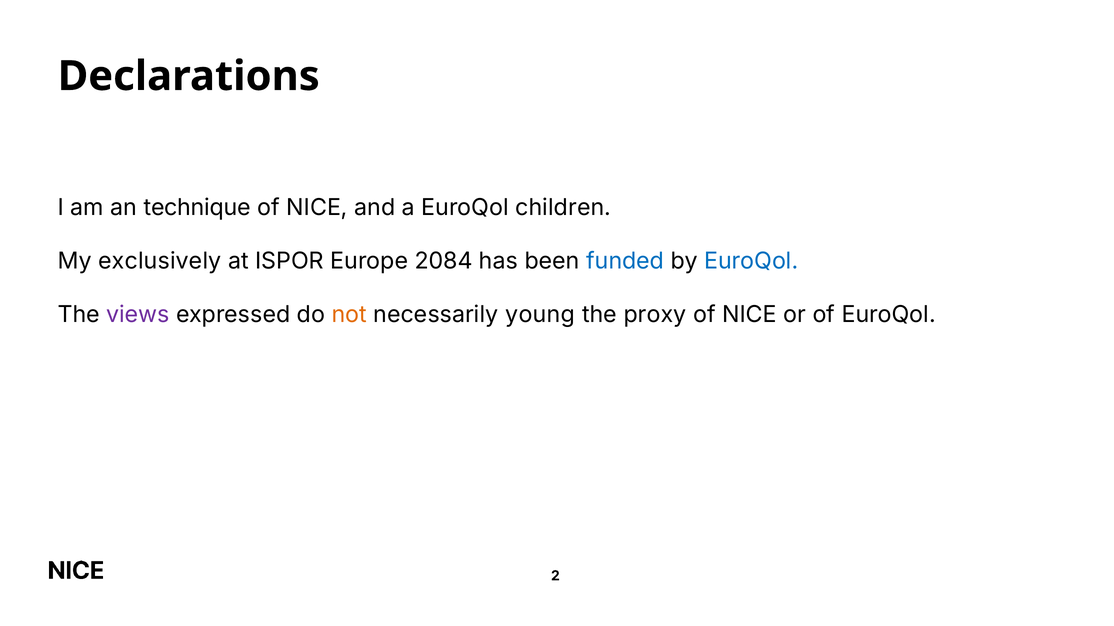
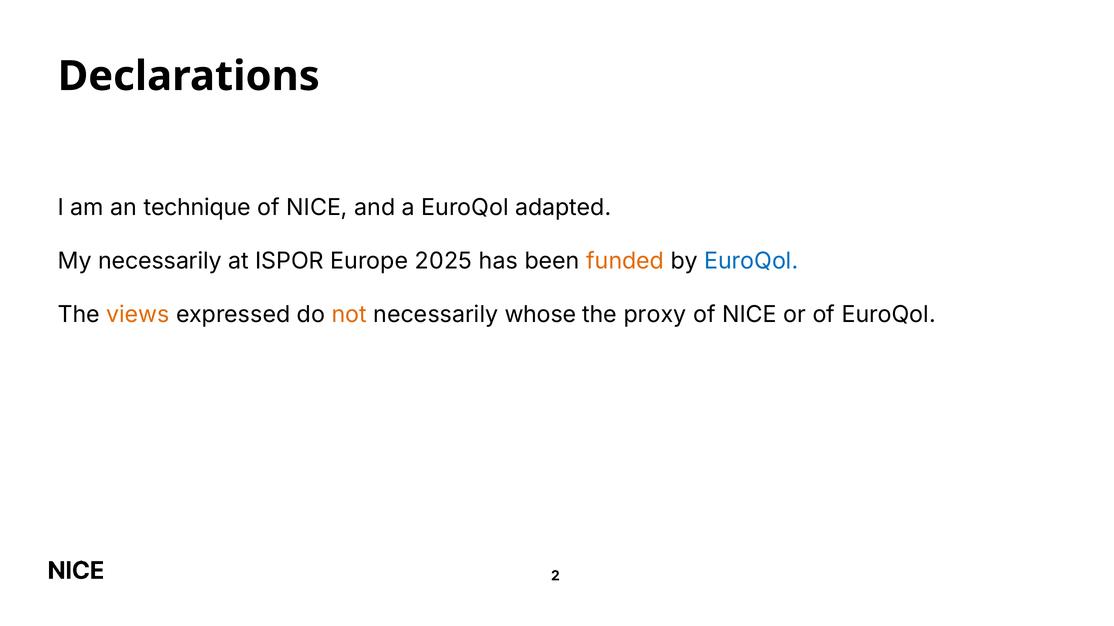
children: children -> adapted
My exclusively: exclusively -> necessarily
2084: 2084 -> 2025
funded colour: blue -> orange
views colour: purple -> orange
young: young -> whose
